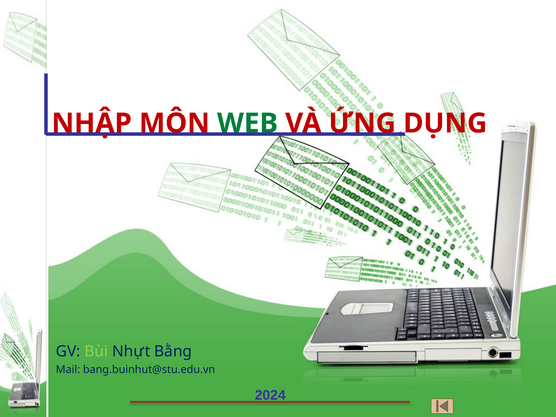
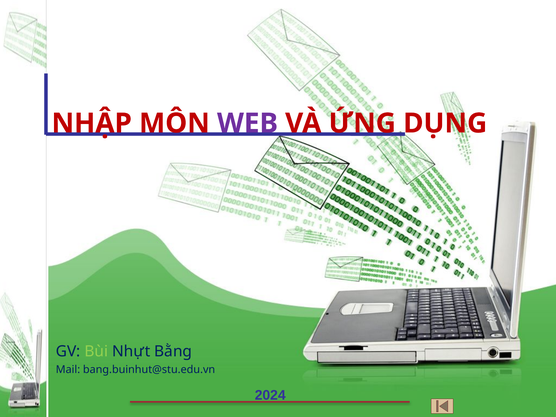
WEB colour: green -> purple
